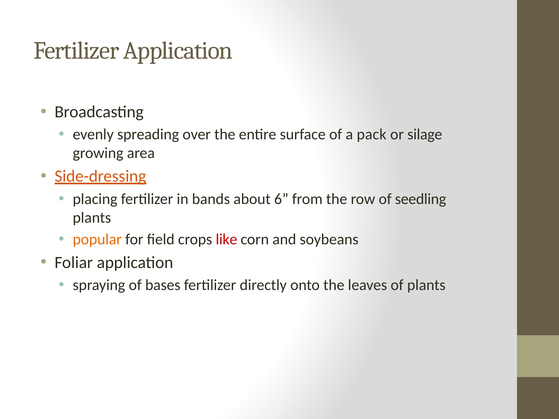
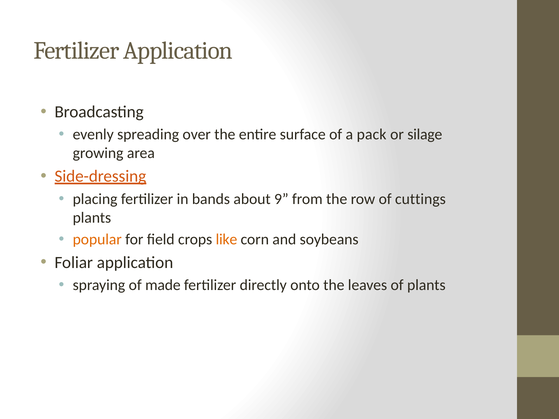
6: 6 -> 9
seedling: seedling -> cuttings
like colour: red -> orange
bases: bases -> made
